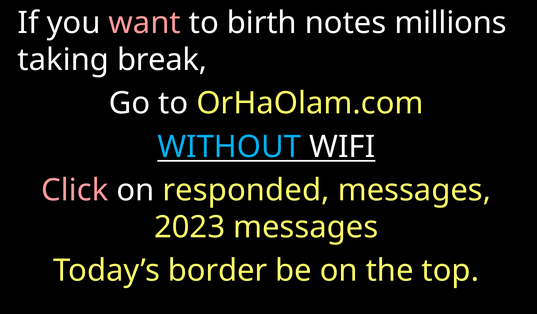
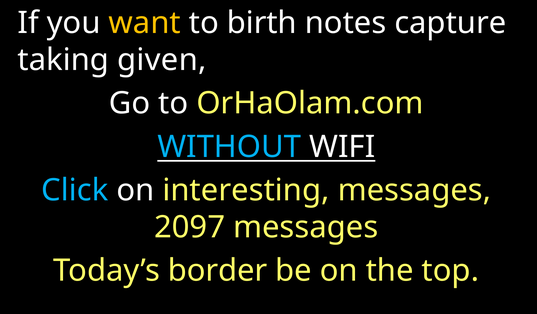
want colour: pink -> yellow
millions: millions -> capture
break: break -> given
Click colour: pink -> light blue
responded: responded -> interesting
2023: 2023 -> 2097
